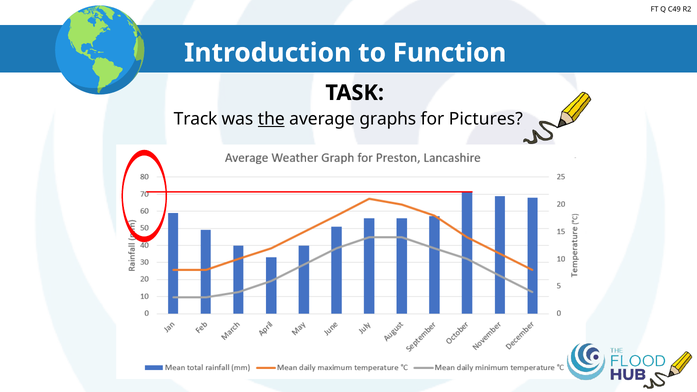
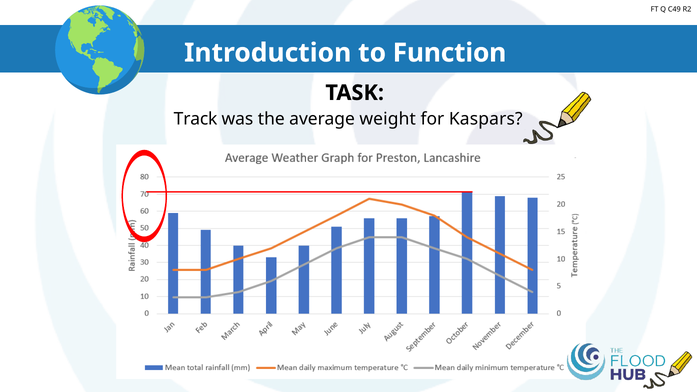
the underline: present -> none
graphs: graphs -> weight
Pictures: Pictures -> Kaspars
